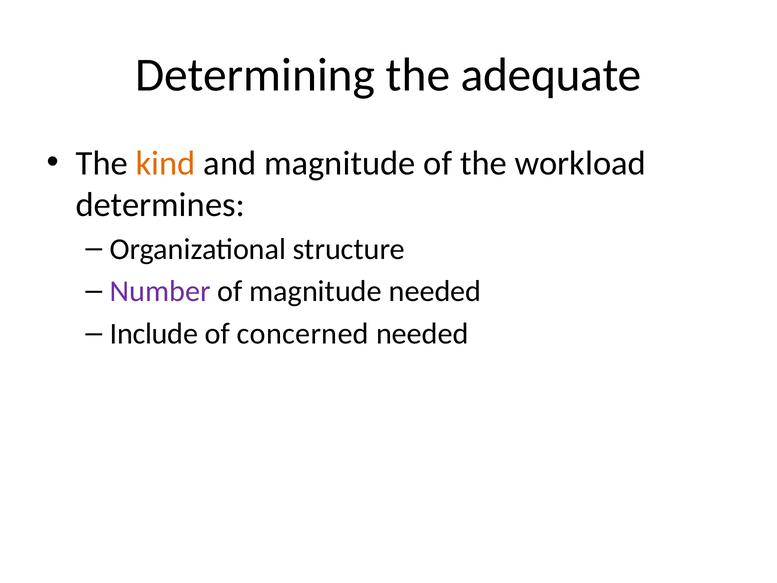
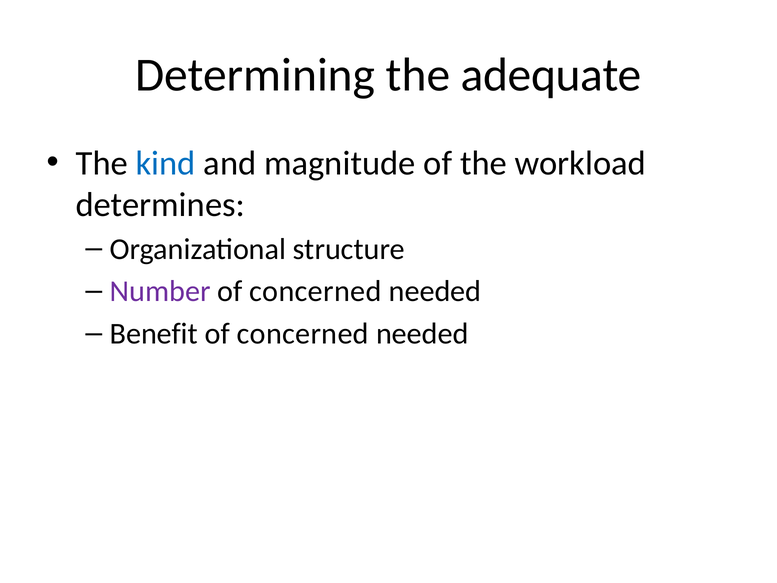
kind colour: orange -> blue
magnitude at (316, 291): magnitude -> concerned
Include: Include -> Benefit
